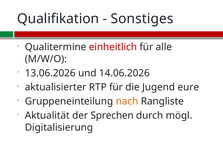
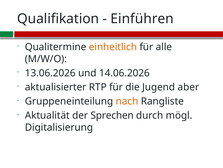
Sonstiges: Sonstiges -> Einführen
einheitlich colour: red -> orange
eure: eure -> aber
